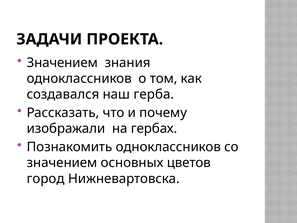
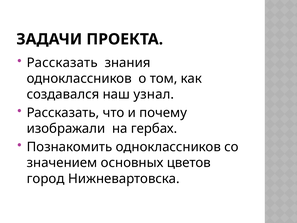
Значением at (62, 63): Значением -> Рассказать
герба: герба -> узнал
